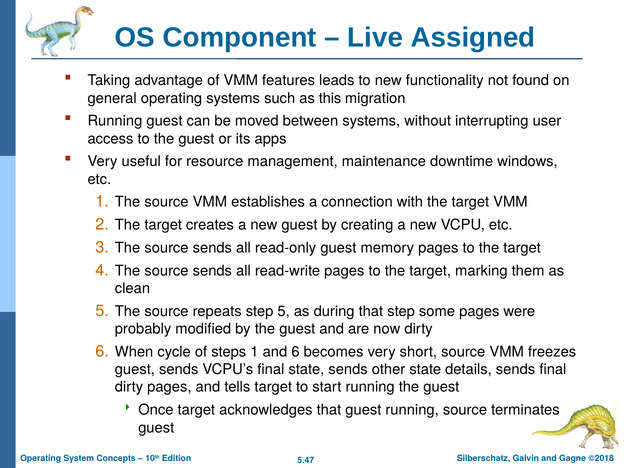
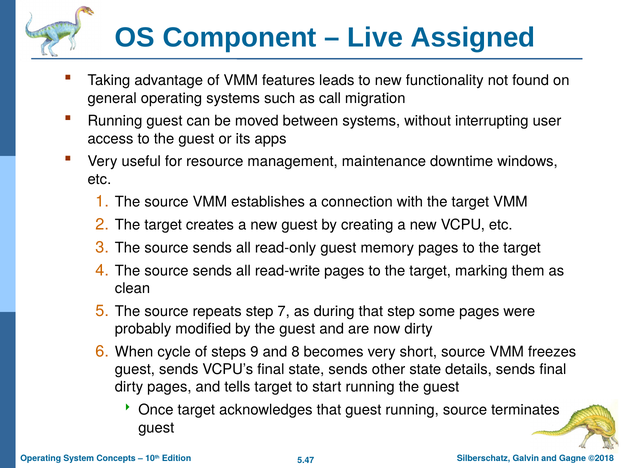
this: this -> call
step 5: 5 -> 7
steps 1: 1 -> 9
and 6: 6 -> 8
